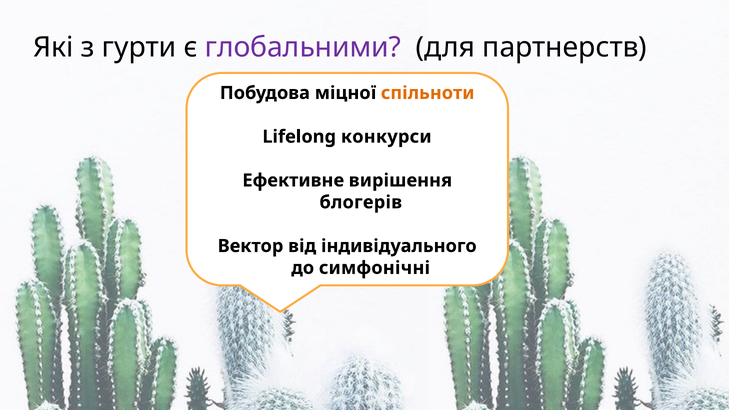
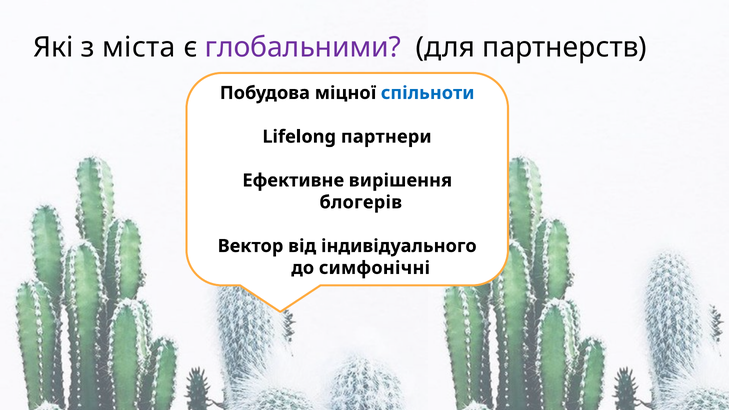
гурти: гурти -> міста
спільноти colour: orange -> blue
конкурси: конкурси -> партнери
